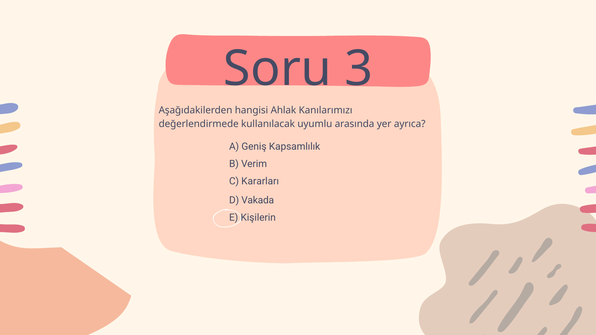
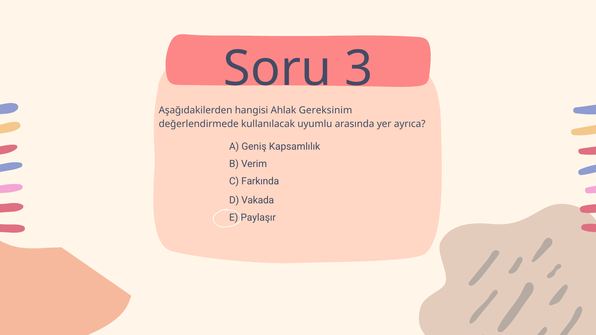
Kanılarımızı: Kanılarımızı -> Gereksinim
Kararları: Kararları -> Farkında
Kişilerin: Kişilerin -> Paylaşır
